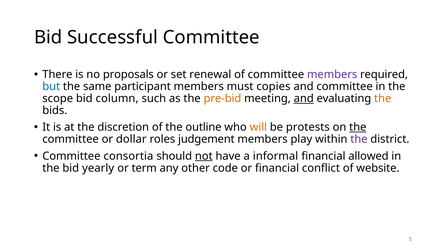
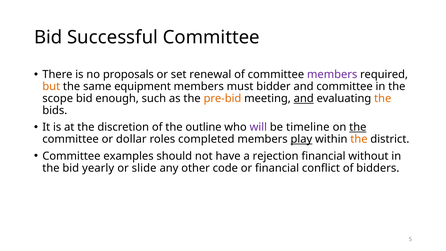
but colour: blue -> orange
participant: participant -> equipment
copies: copies -> bidder
column: column -> enough
will colour: orange -> purple
protests: protests -> timeline
judgement: judgement -> completed
play underline: none -> present
the at (359, 139) colour: purple -> orange
consortia: consortia -> examples
not underline: present -> none
informal: informal -> rejection
allowed: allowed -> without
term: term -> slide
website: website -> bidders
